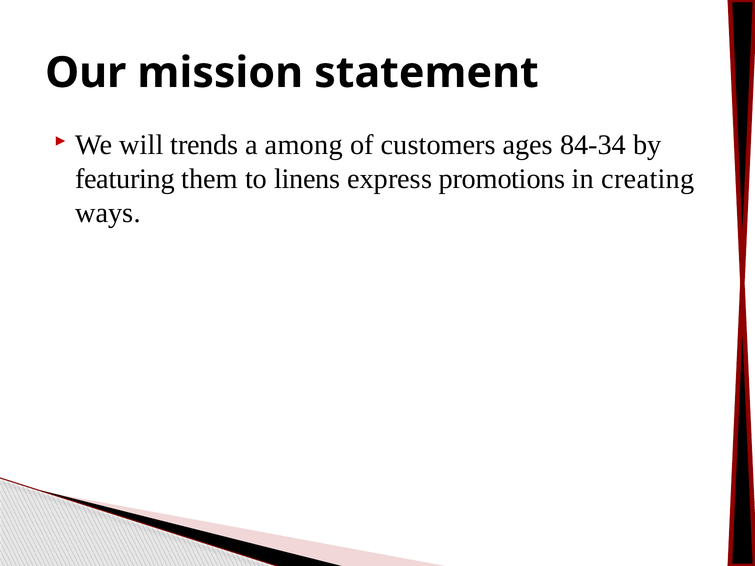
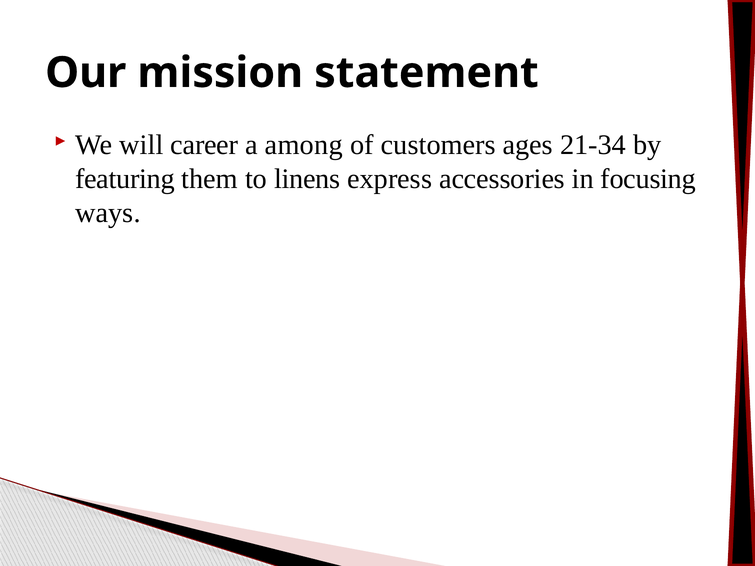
trends: trends -> career
84-34: 84-34 -> 21-34
promotions: promotions -> accessories
creating: creating -> focusing
